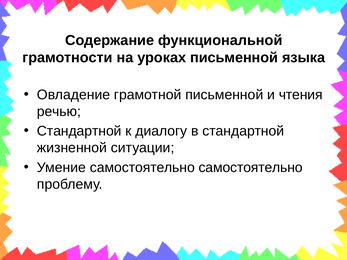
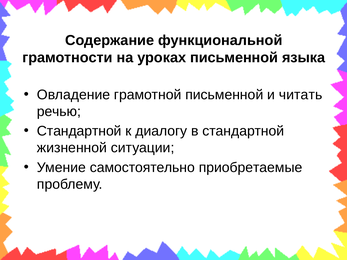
чтения: чтения -> читать
самостоятельно самостоятельно: самостоятельно -> приобретаемые
